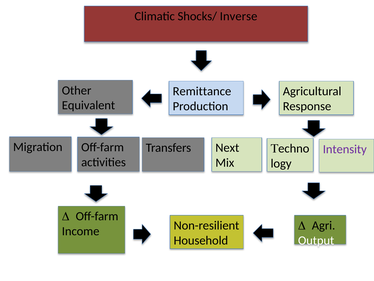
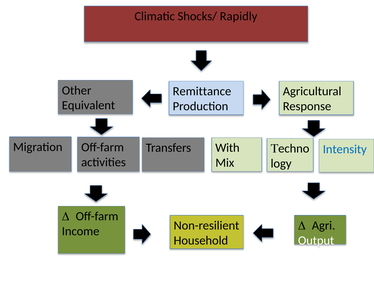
Inverse: Inverse -> Rapidly
Next: Next -> With
Intensity colour: purple -> blue
